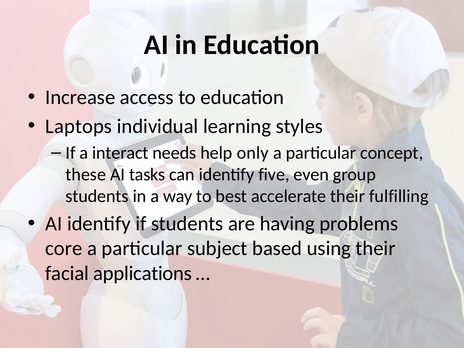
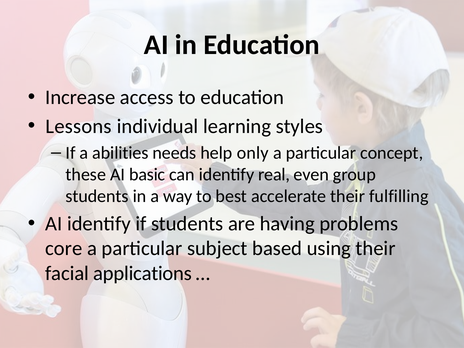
Laptops: Laptops -> Lessons
interact: interact -> abilities
tasks: tasks -> basic
five: five -> real
